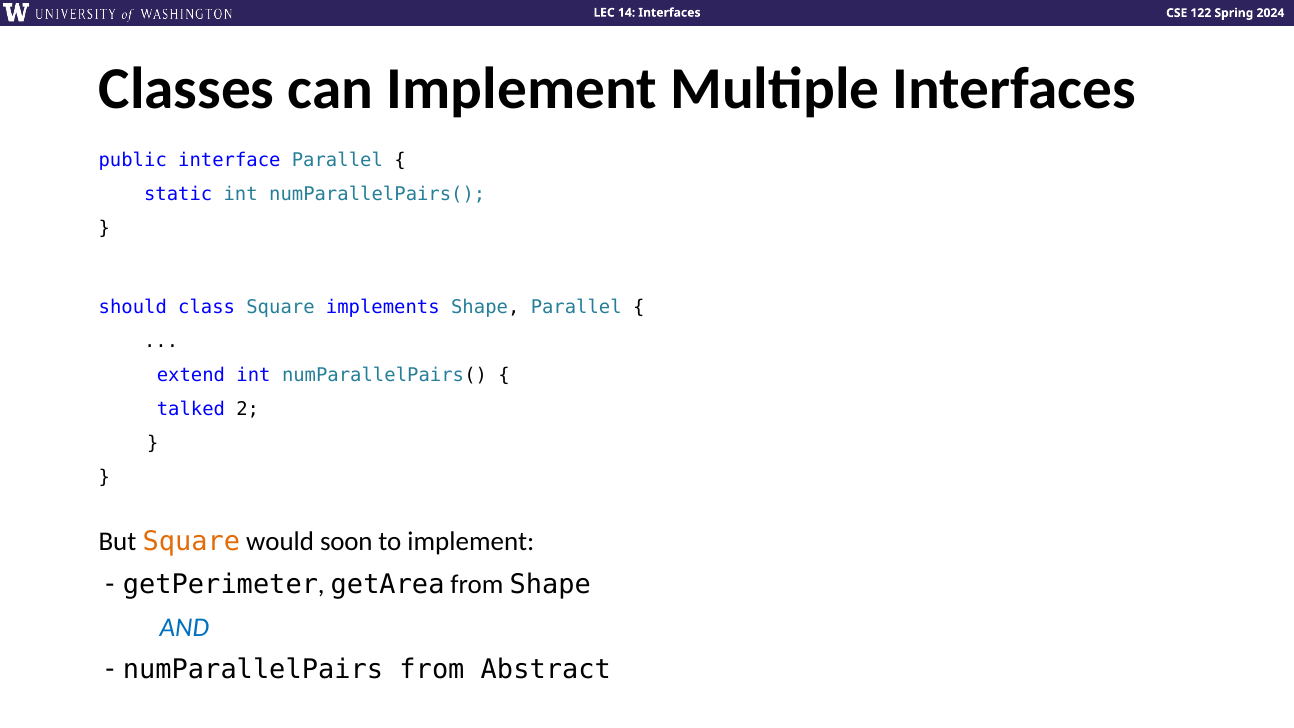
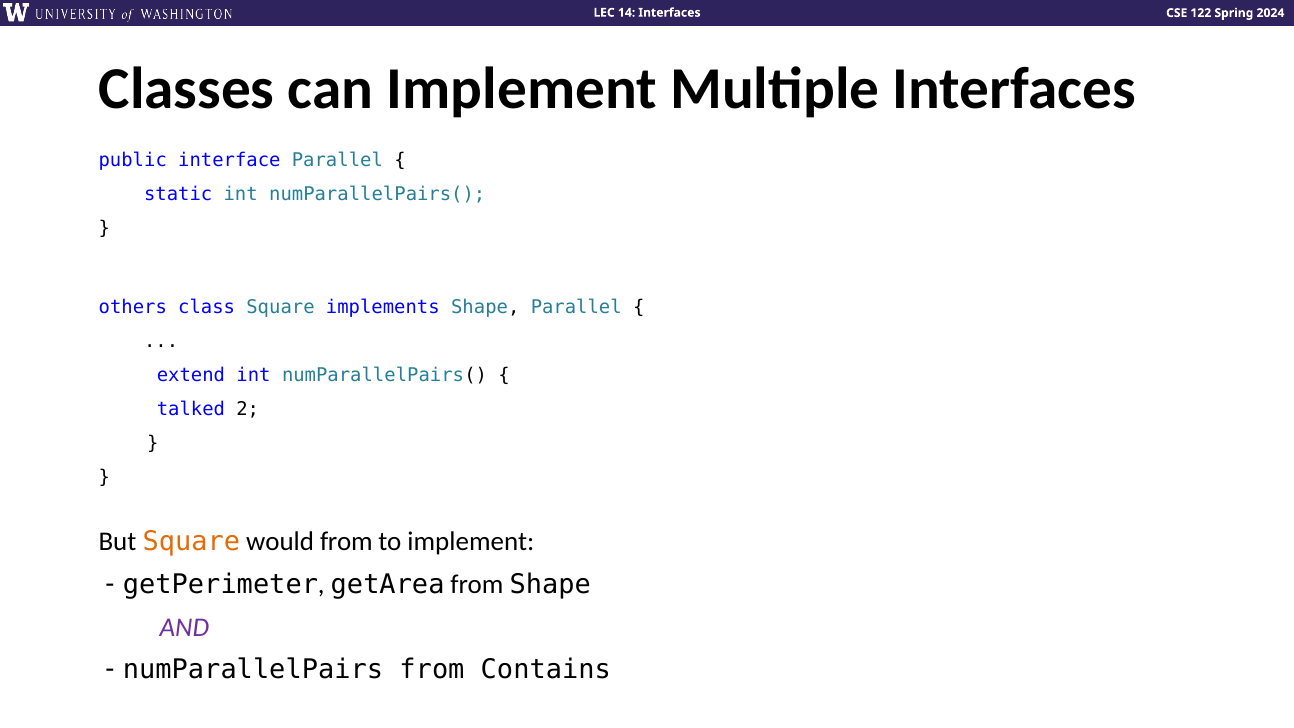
should: should -> others
would soon: soon -> from
AND colour: blue -> purple
Abstract: Abstract -> Contains
